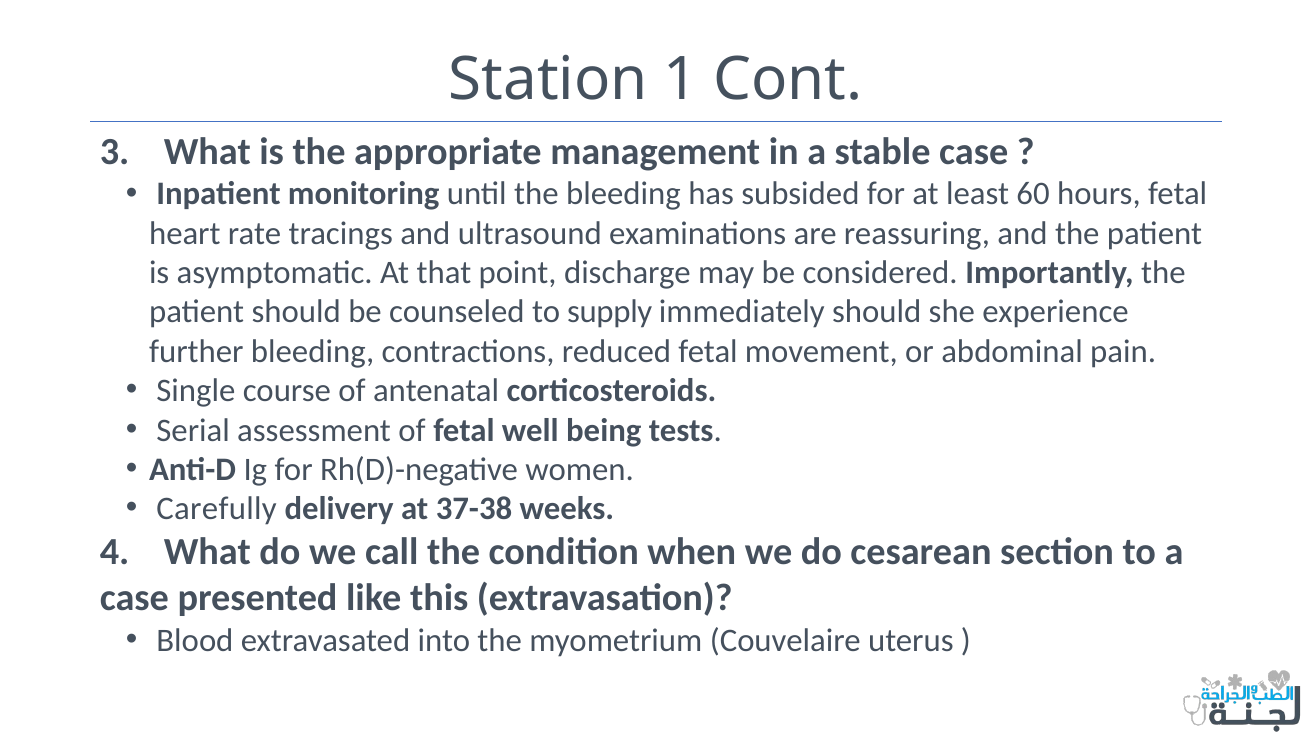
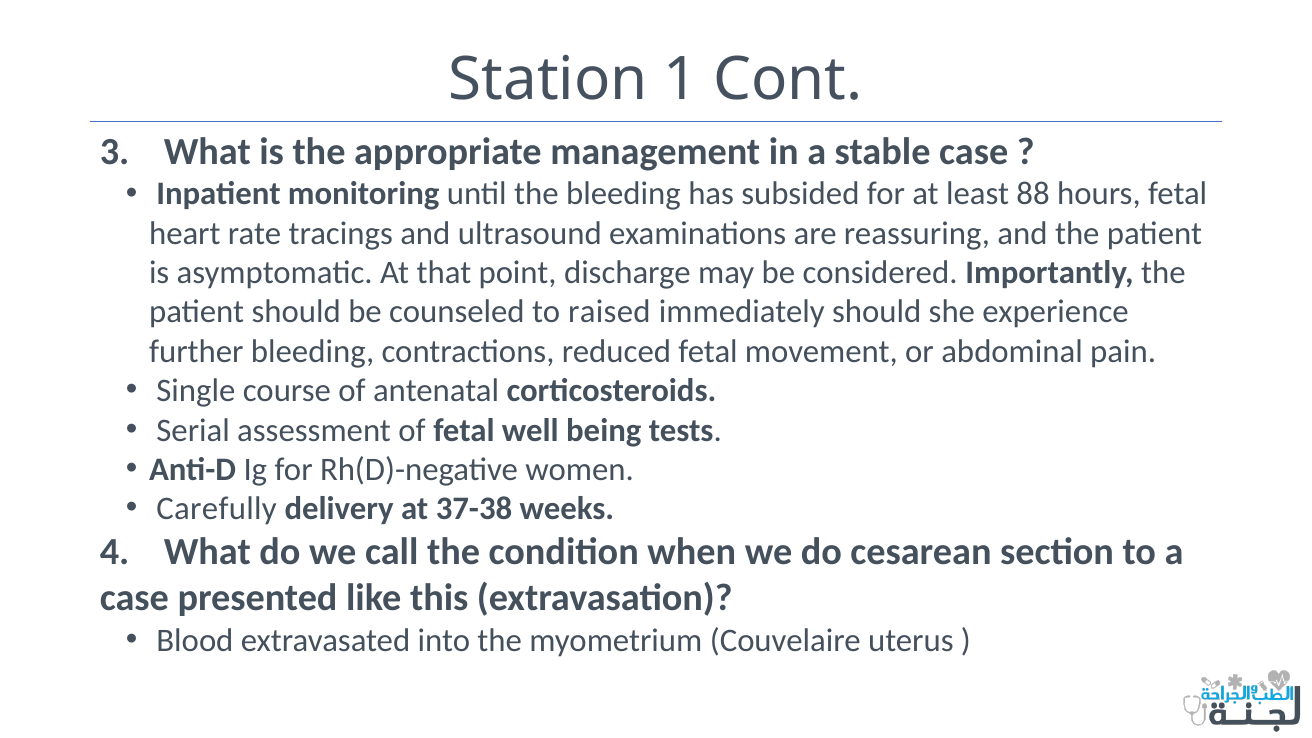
60: 60 -> 88
supply: supply -> raised
